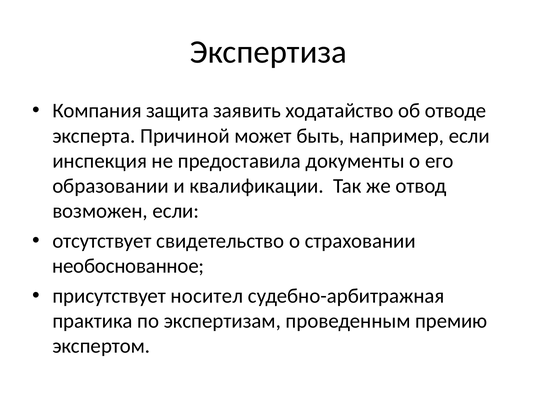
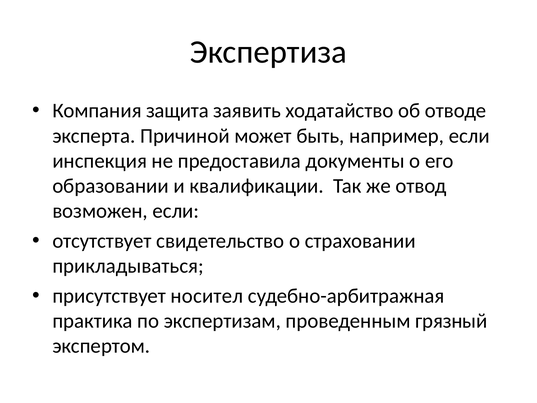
необоснованное: необоснованное -> прикладываться
премию: премию -> грязный
